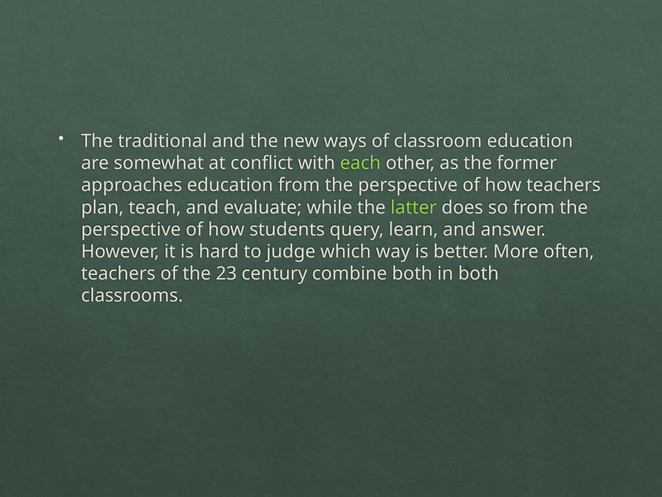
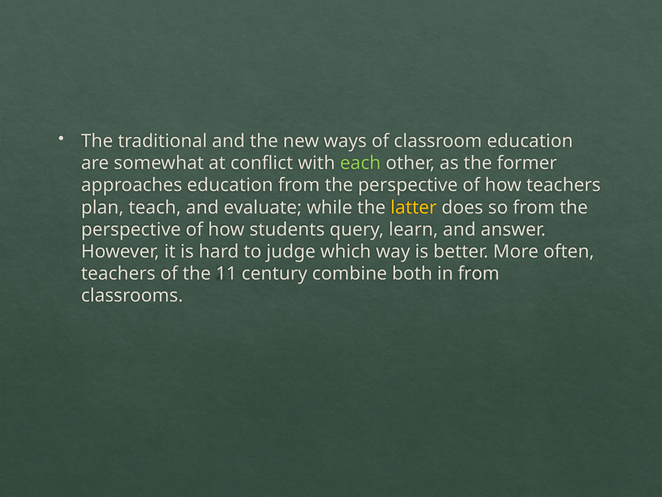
latter colour: light green -> yellow
23: 23 -> 11
in both: both -> from
